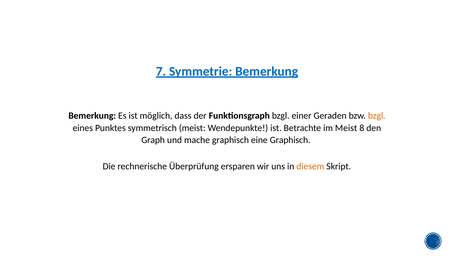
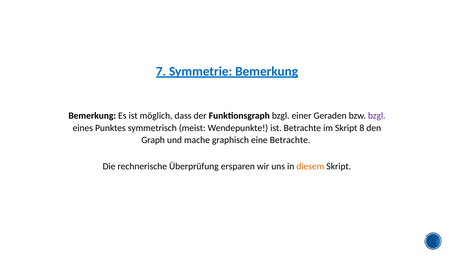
bzgl at (377, 116) colour: orange -> purple
im Meist: Meist -> Skript
eine Graphisch: Graphisch -> Betrachte
